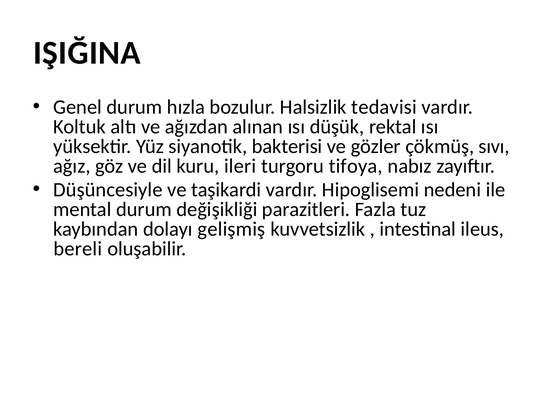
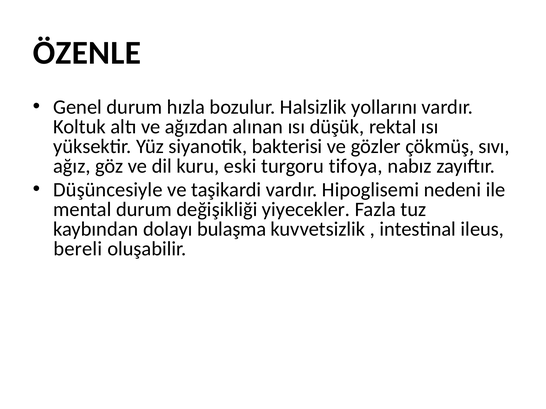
IŞIĞINA: IŞIĞINA -> ÖZENLE
tedavisi: tedavisi -> yollarını
ileri: ileri -> eski
parazitleri: parazitleri -> yiyecekler
gelişmiş: gelişmiş -> bulaşma
